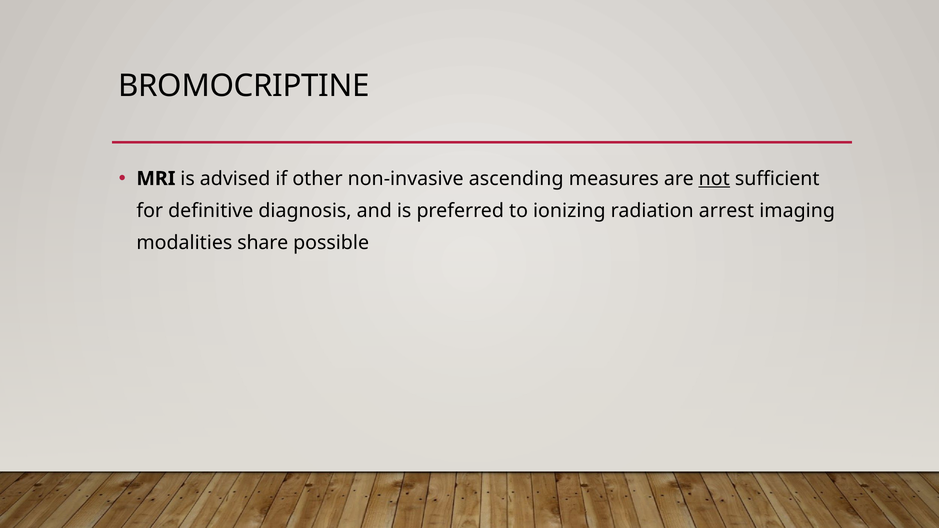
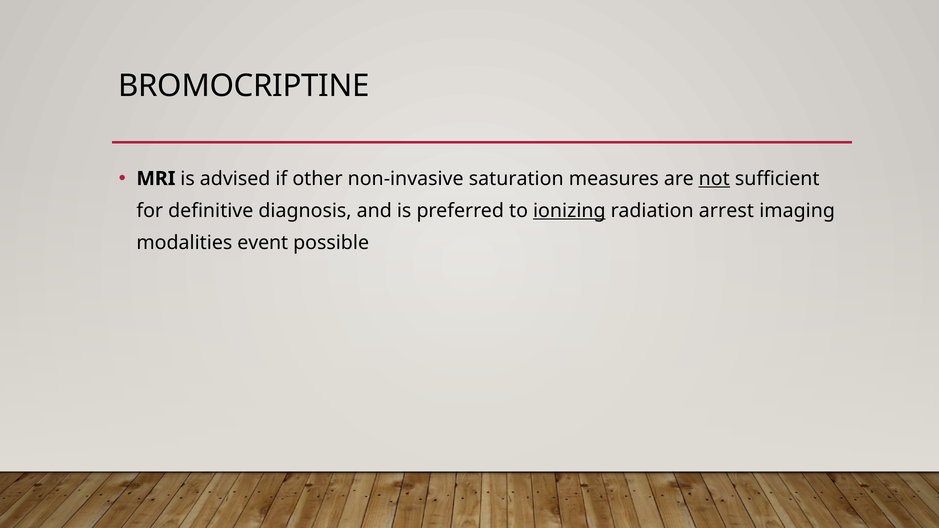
ascending: ascending -> saturation
ionizing underline: none -> present
share: share -> event
